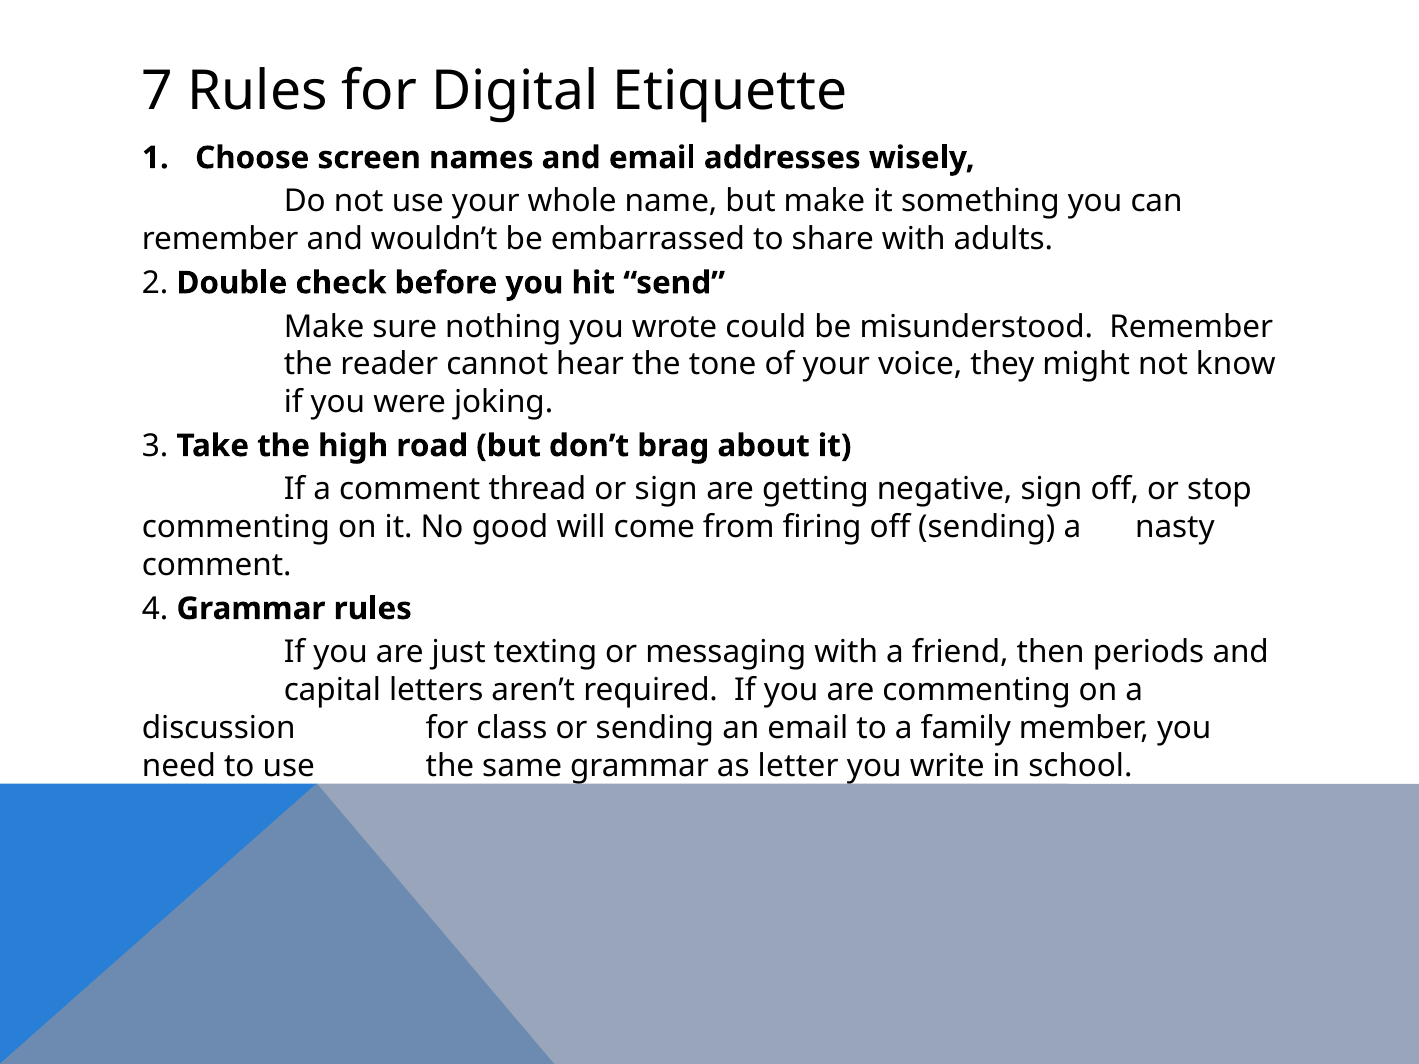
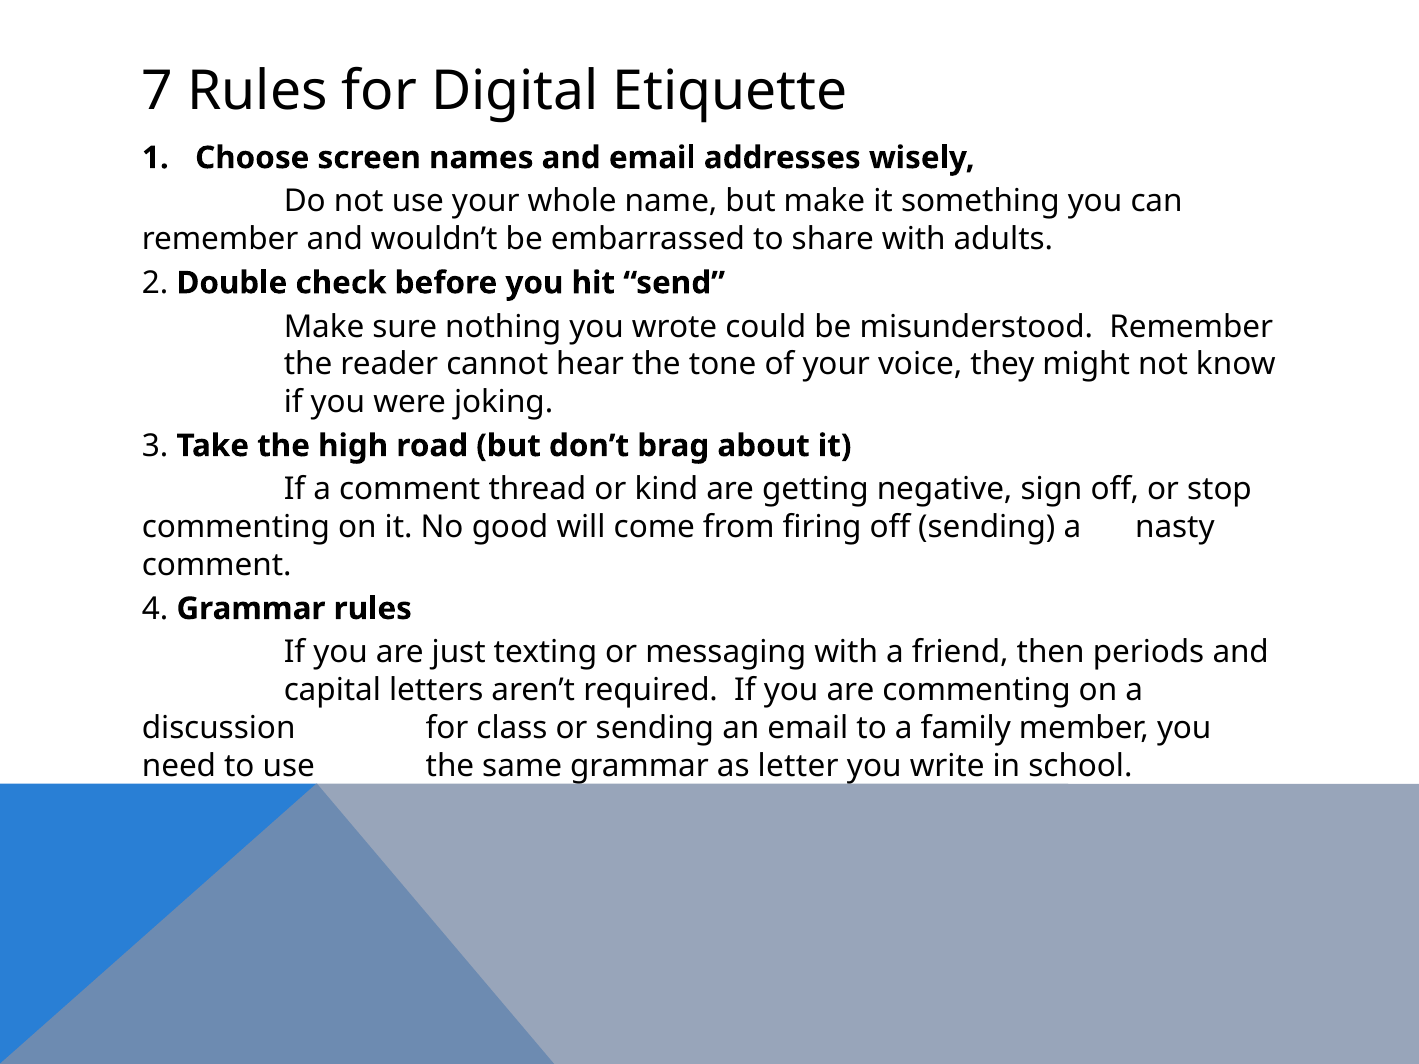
or sign: sign -> kind
